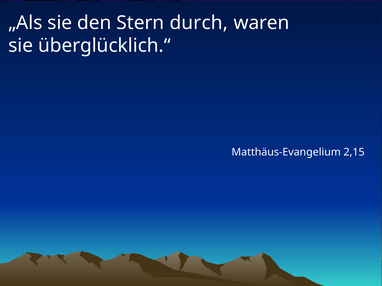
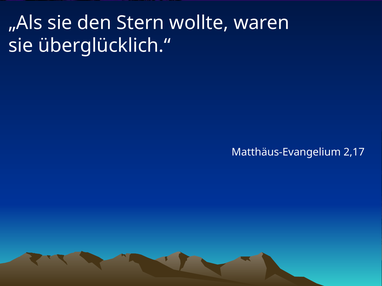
durch: durch -> wollte
2,15: 2,15 -> 2,17
